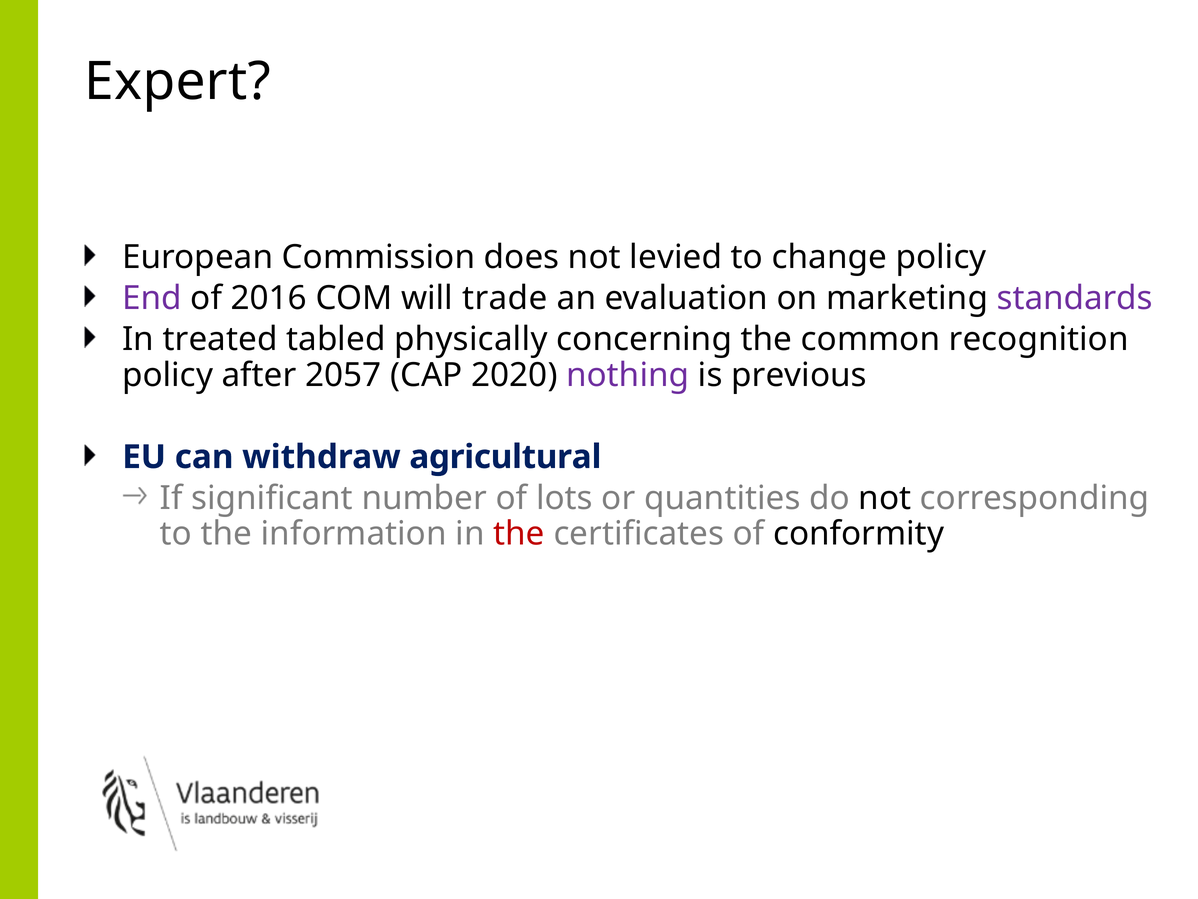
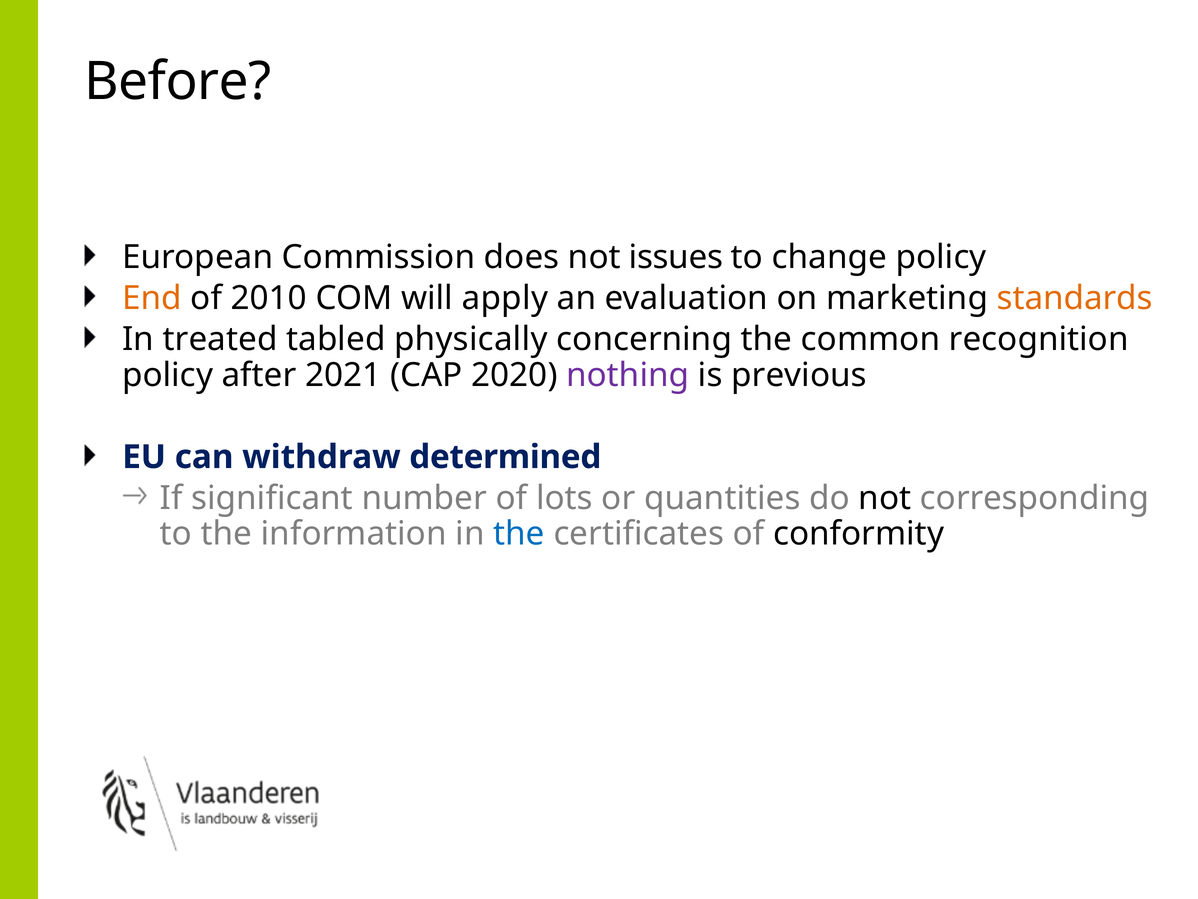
Expert: Expert -> Before
levied: levied -> issues
End colour: purple -> orange
2016: 2016 -> 2010
trade: trade -> apply
standards colour: purple -> orange
2057: 2057 -> 2021
agricultural: agricultural -> determined
the at (519, 534) colour: red -> blue
